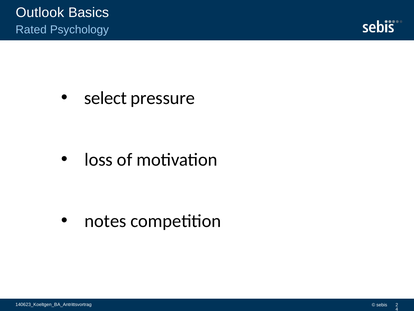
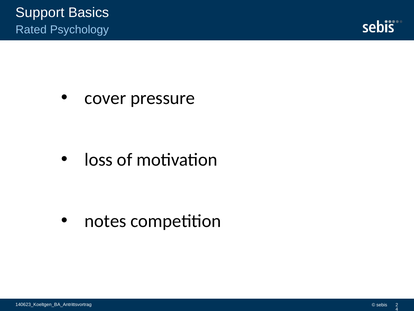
Outlook: Outlook -> Support
select: select -> cover
